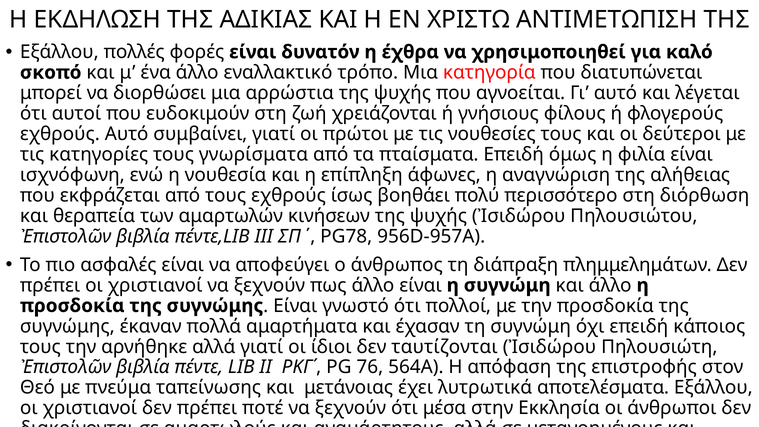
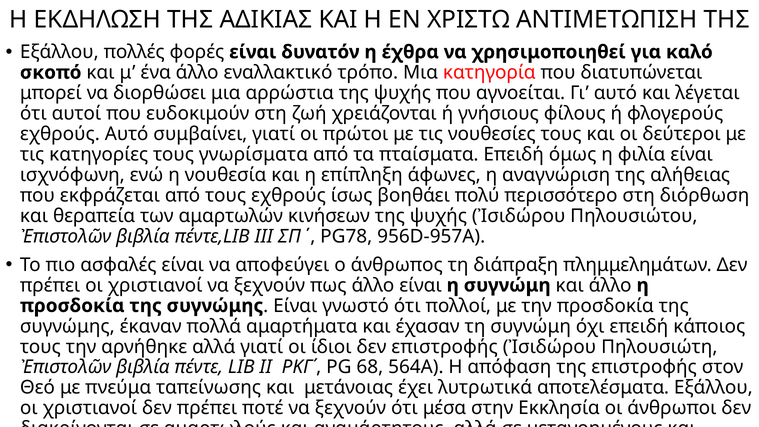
δεν ταυτίζονται: ταυτίζονται -> επιστροφής
76: 76 -> 68
